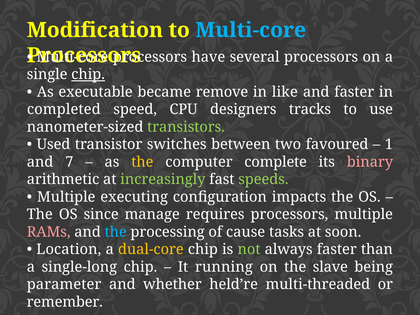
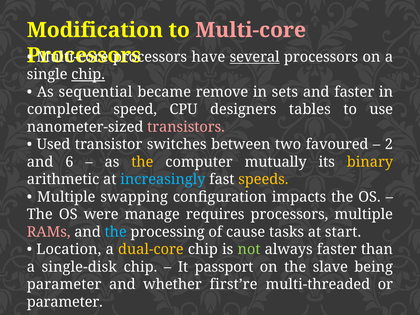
Multi-core at (251, 30) colour: light blue -> pink
several underline: none -> present
executable: executable -> sequential
like: like -> sets
tracks: tracks -> tables
transistors colour: light green -> pink
1: 1 -> 2
7: 7 -> 6
complete: complete -> mutually
binary colour: pink -> yellow
increasingly colour: light green -> light blue
speeds colour: light green -> yellow
executing: executing -> swapping
since: since -> were
soon: soon -> start
single-long: single-long -> single-disk
running: running -> passport
held’re: held’re -> first’re
remember at (65, 302): remember -> parameter
